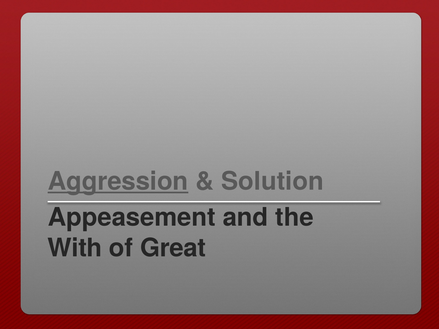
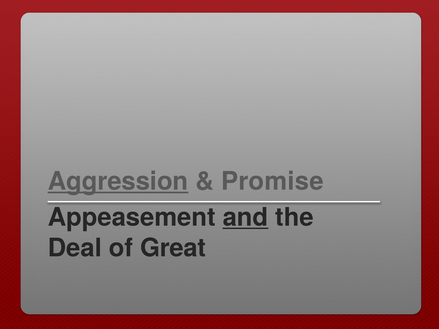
Solution: Solution -> Promise
and underline: none -> present
With: With -> Deal
